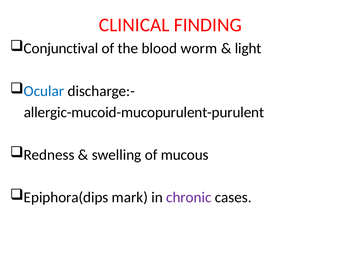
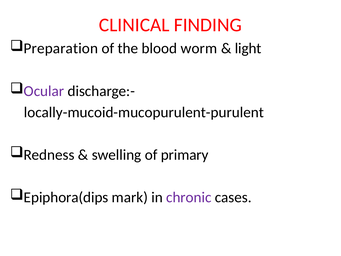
Conjunctival: Conjunctival -> Preparation
Ocular colour: blue -> purple
allergic-mucoid-mucopurulent-purulent: allergic-mucoid-mucopurulent-purulent -> locally-mucoid-mucopurulent-purulent
mucous: mucous -> primary
